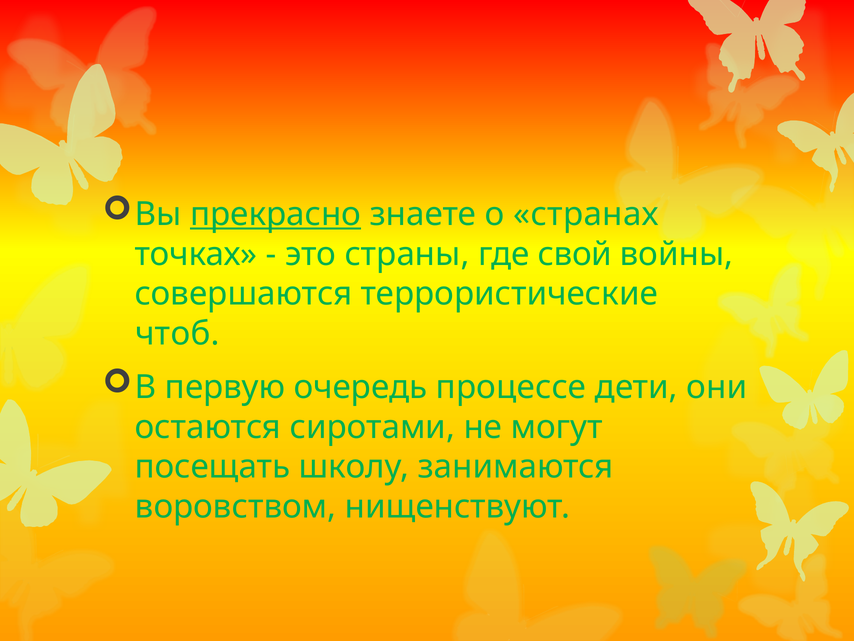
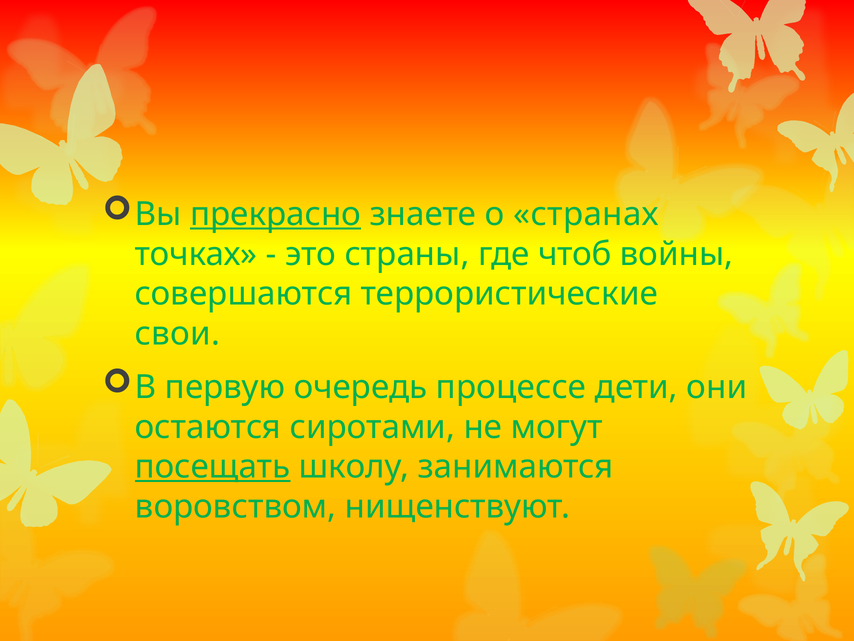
свой: свой -> чтоб
чтоб: чтоб -> свои
посещать underline: none -> present
